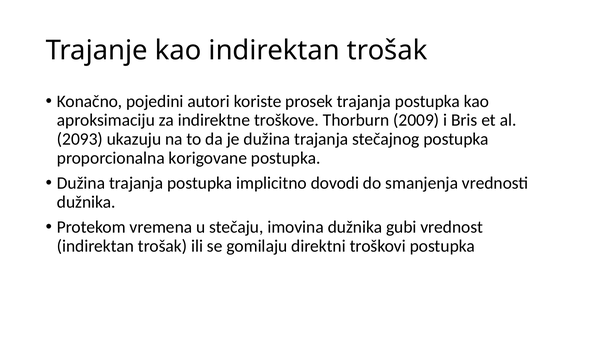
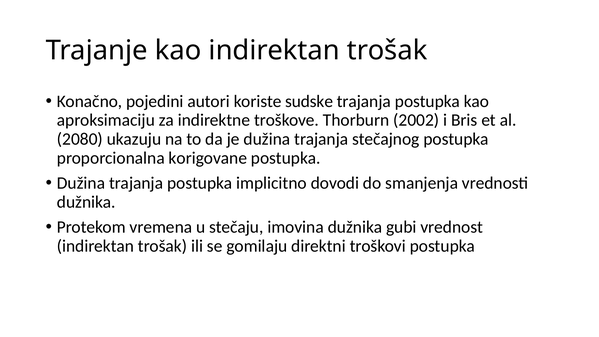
prosek: prosek -> sudske
2009: 2009 -> 2002
2093: 2093 -> 2080
